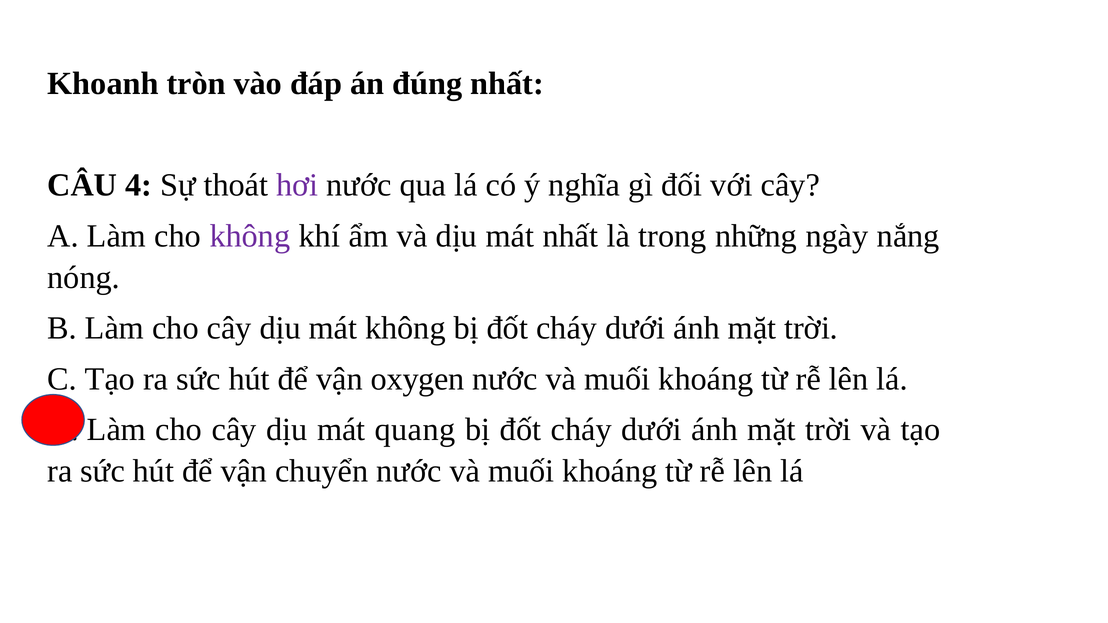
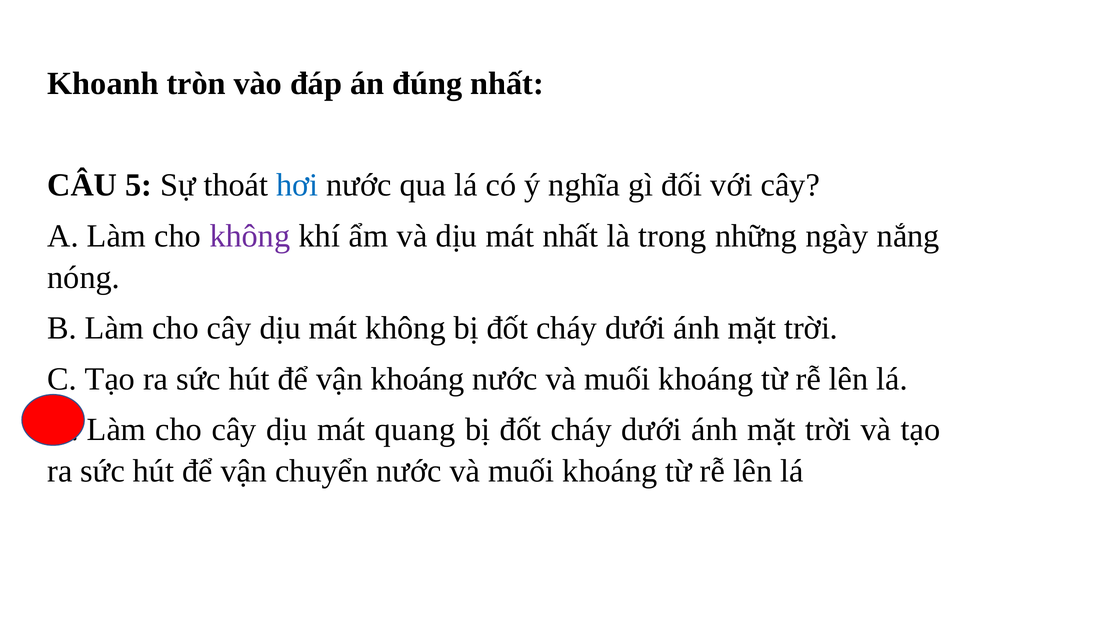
4: 4 -> 5
hơi colour: purple -> blue
vận oxygen: oxygen -> khoáng
